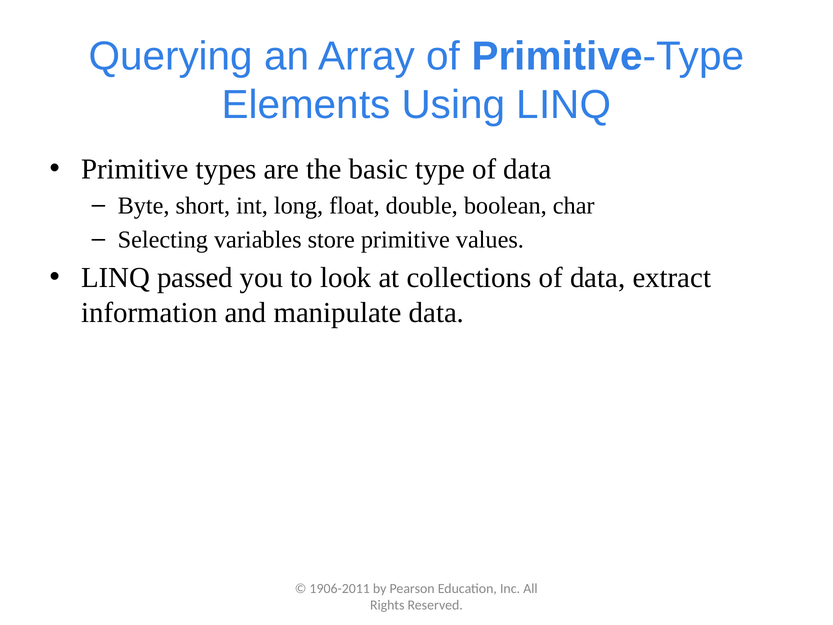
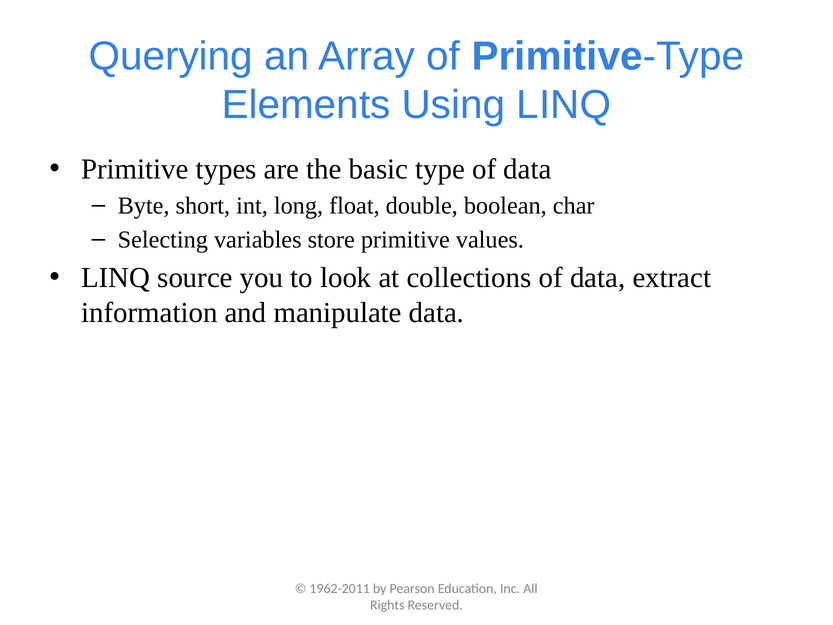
passed: passed -> source
1906-2011: 1906-2011 -> 1962-2011
